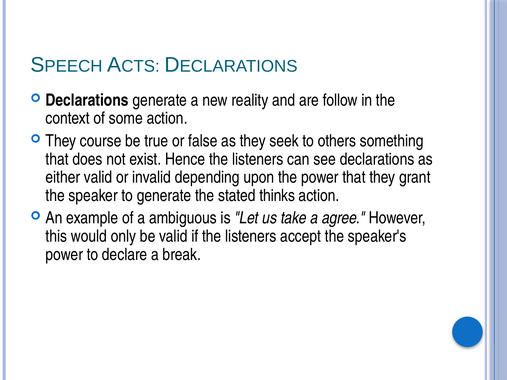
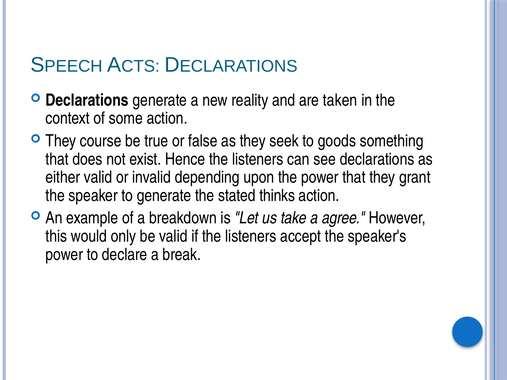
follow: follow -> taken
others: others -> goods
ambiguous: ambiguous -> breakdown
